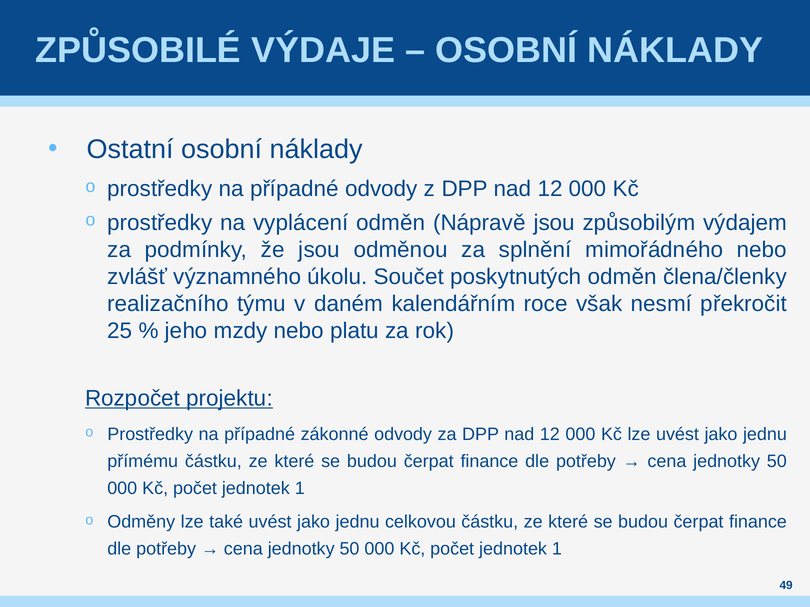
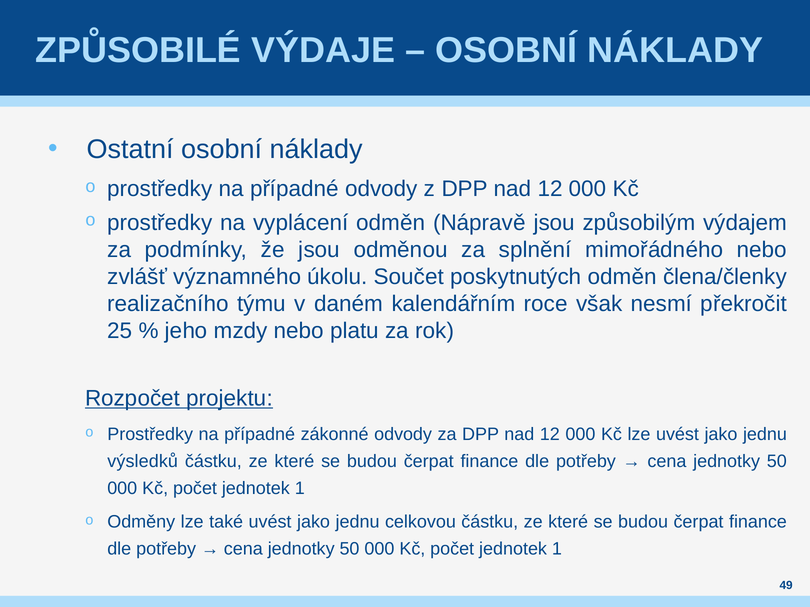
přímému: přímému -> výsledků
